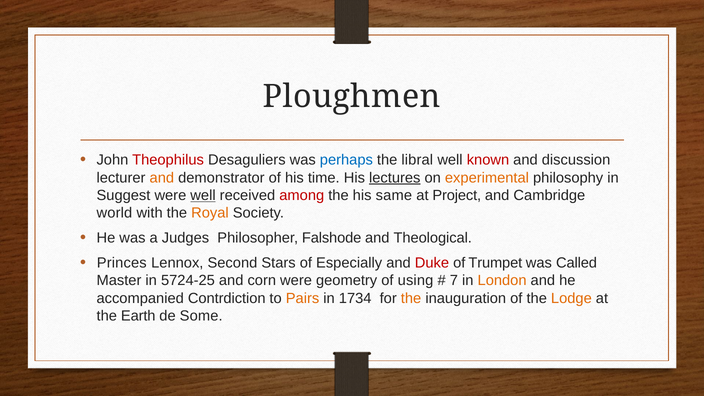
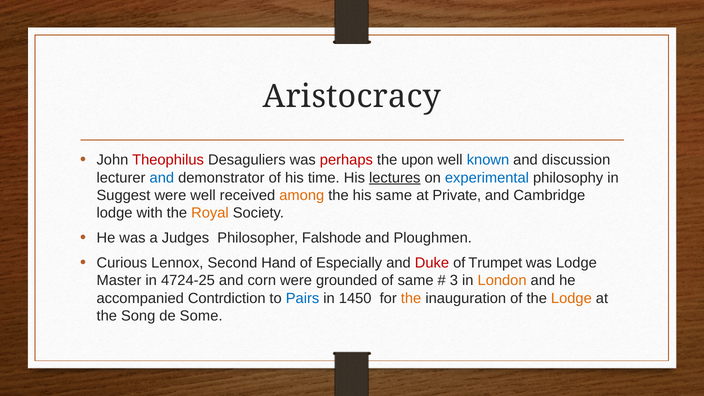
Ploughmen: Ploughmen -> Aristocracy
perhaps colour: blue -> red
libral: libral -> upon
known colour: red -> blue
and at (162, 178) colour: orange -> blue
experimental colour: orange -> blue
well at (203, 195) underline: present -> none
among colour: red -> orange
Project: Project -> Private
world at (114, 213): world -> lodge
Theological: Theological -> Ploughmen
Princes: Princes -> Curious
Stars: Stars -> Hand
was Called: Called -> Lodge
5724-25: 5724-25 -> 4724-25
geometry: geometry -> grounded
of using: using -> same
7: 7 -> 3
Pairs colour: orange -> blue
1734: 1734 -> 1450
Earth: Earth -> Song
